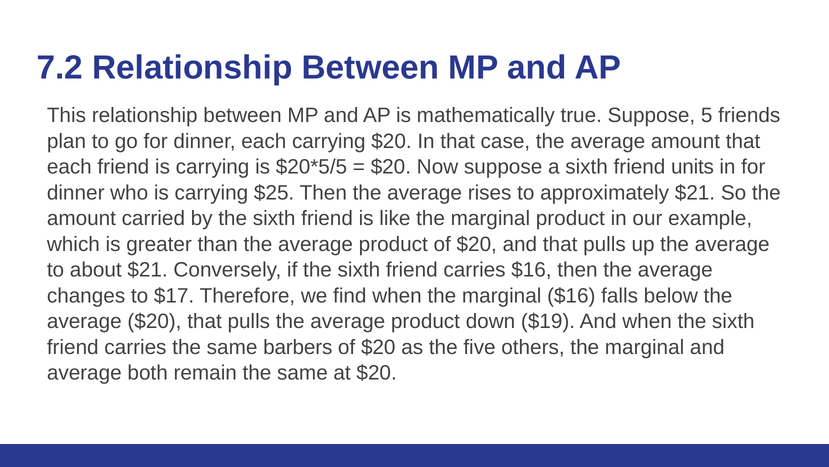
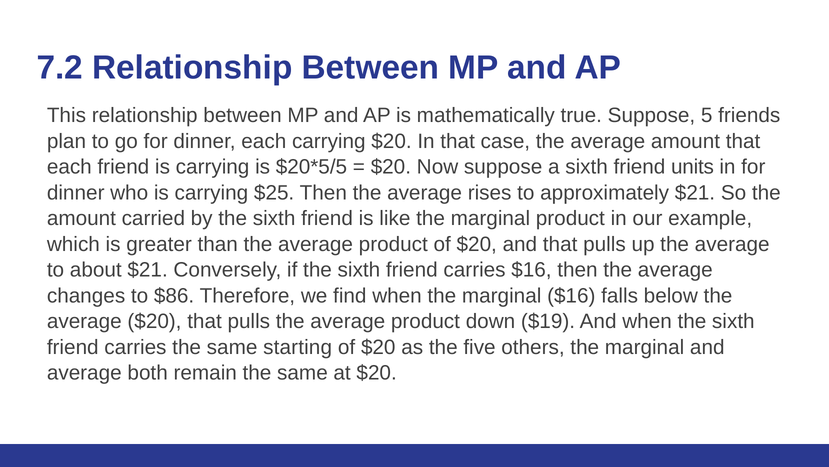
$17: $17 -> $86
barbers: barbers -> starting
